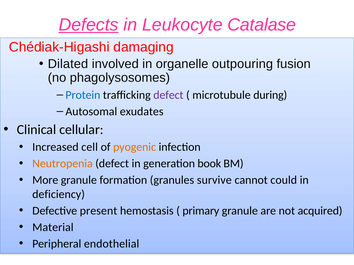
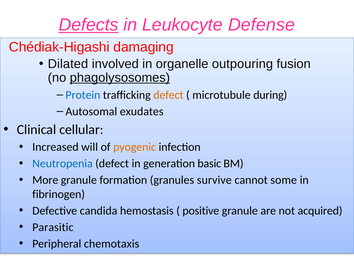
Catalase: Catalase -> Defense
phagolysosomes underline: none -> present
defect at (168, 95) colour: purple -> orange
cell: cell -> will
Neutropenia colour: orange -> blue
book: book -> basic
could: could -> some
deficiency: deficiency -> fibrinogen
present: present -> candida
primary: primary -> positive
Material: Material -> Parasitic
endothelial: endothelial -> chemotaxis
